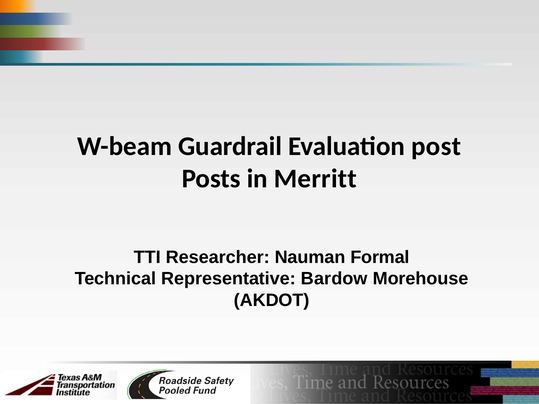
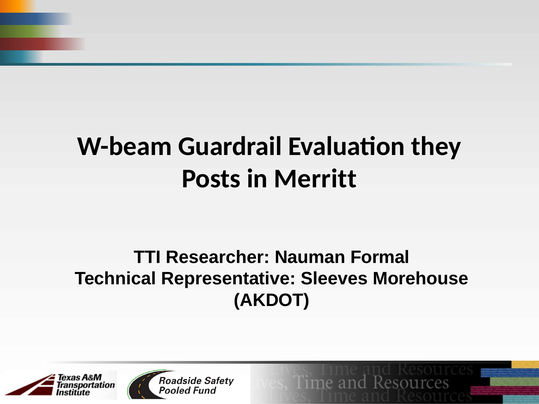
post: post -> they
Bardow: Bardow -> Sleeves
